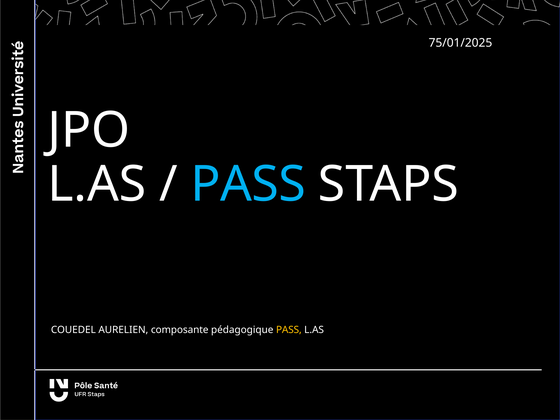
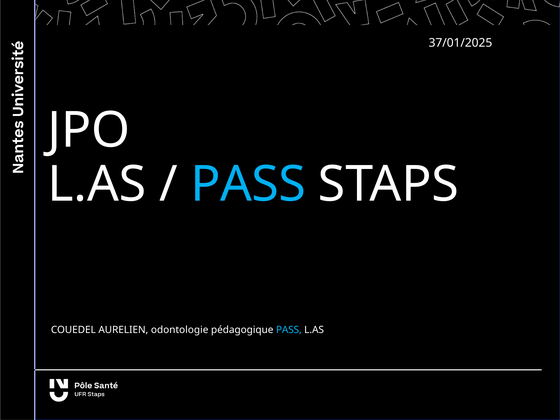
75/01/2025: 75/01/2025 -> 37/01/2025
composante: composante -> odontologie
PASS at (289, 330) colour: yellow -> light blue
